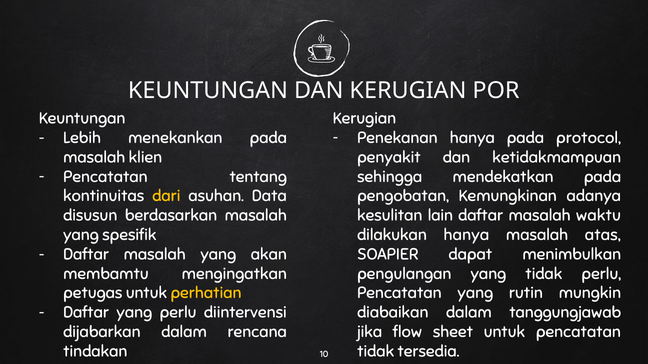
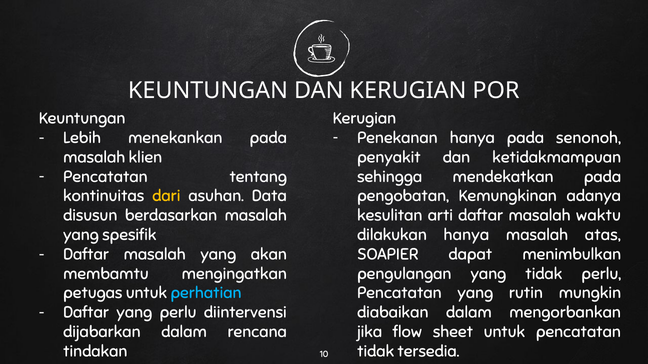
protocol: protocol -> senonoh
lain: lain -> arti
perhatian colour: yellow -> light blue
tanggungjawab: tanggungjawab -> mengorbankan
